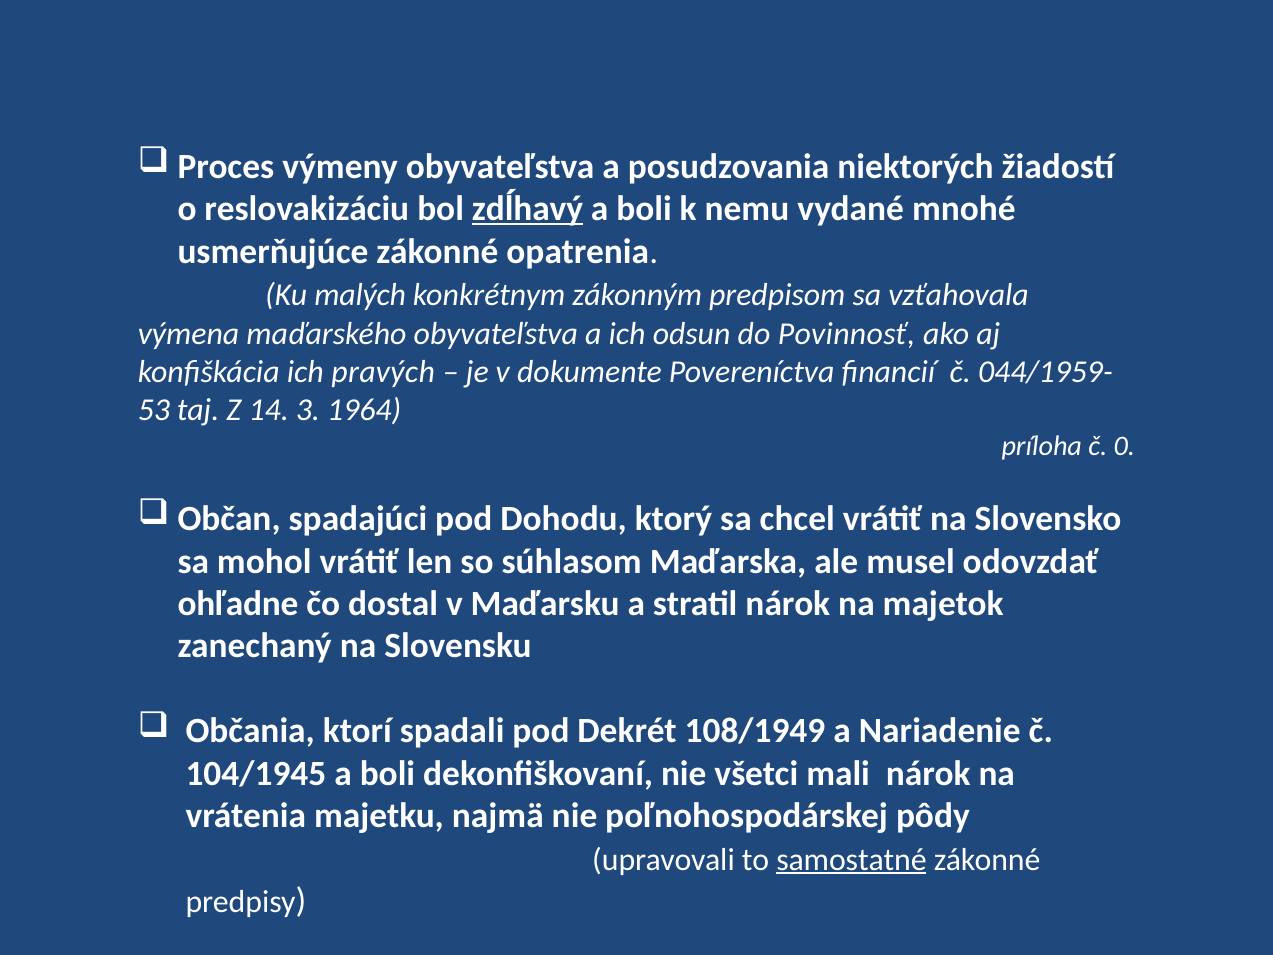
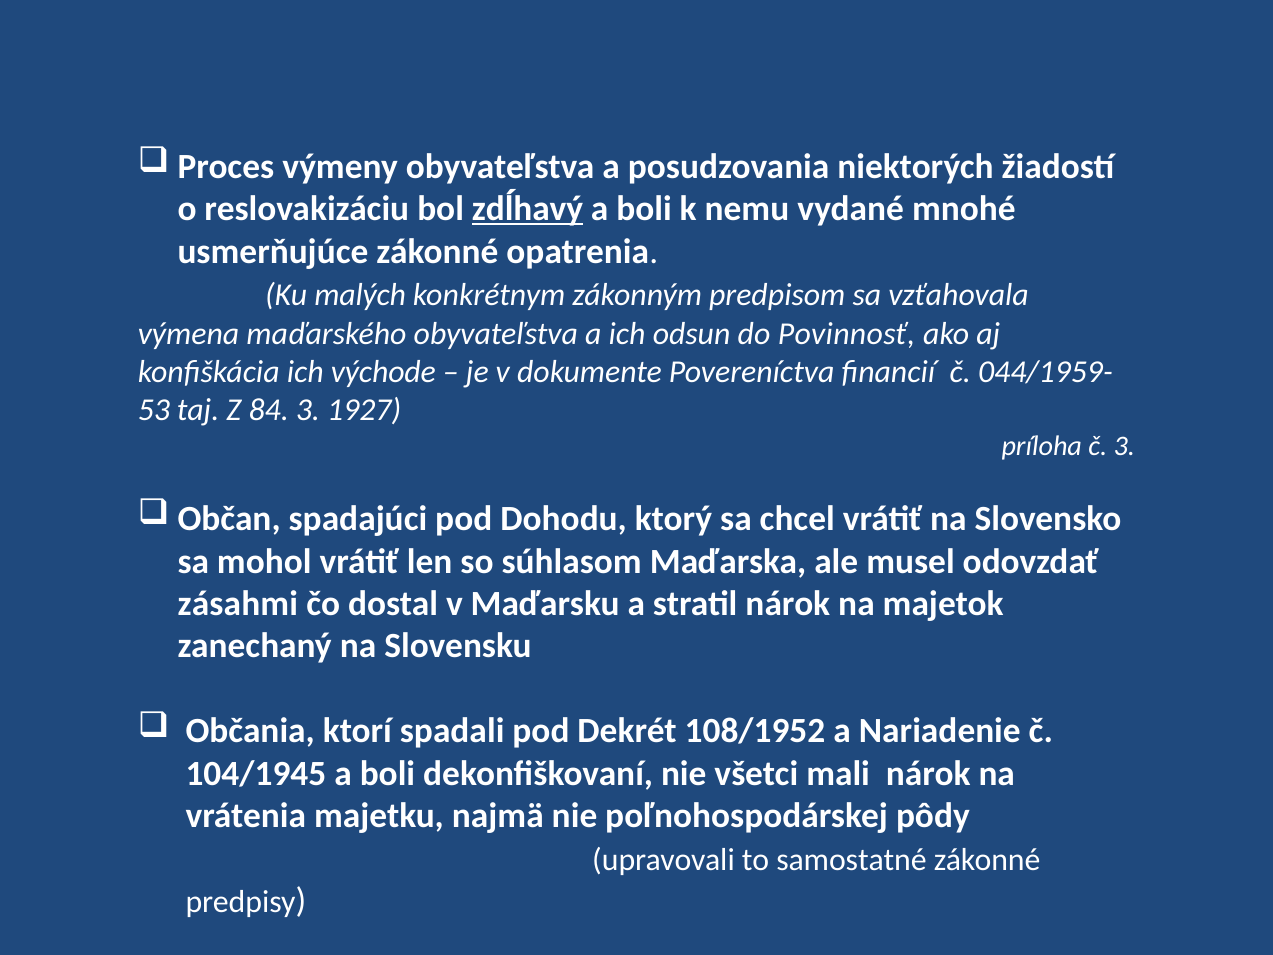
pravých: pravých -> východe
14: 14 -> 84
1964: 1964 -> 1927
č 0: 0 -> 3
ohľadne: ohľadne -> zásahmi
108/1949: 108/1949 -> 108/1952
samostatné underline: present -> none
